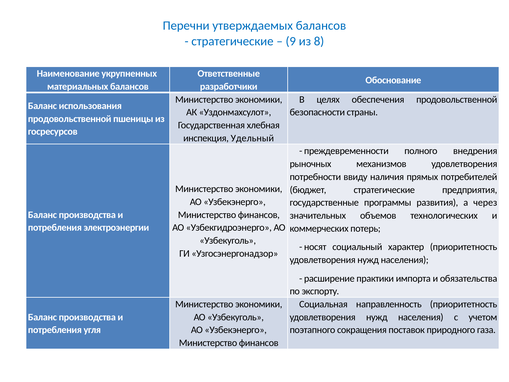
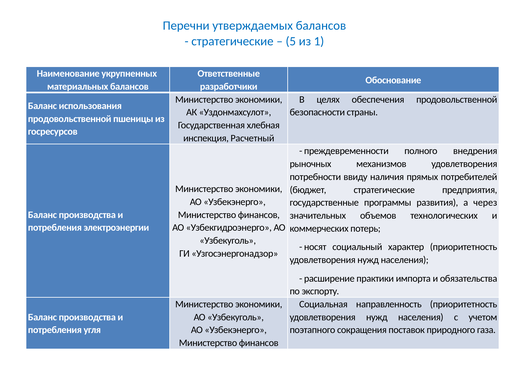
9: 9 -> 5
8: 8 -> 1
Удельный: Удельный -> Расчетный
